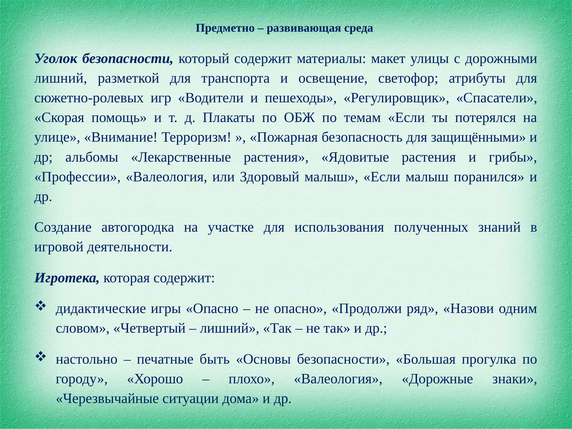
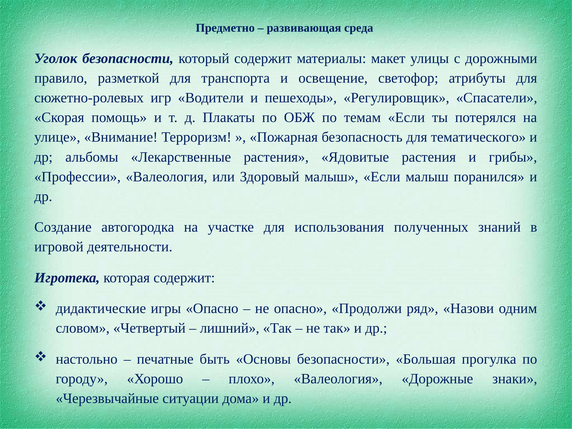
лишний at (61, 78): лишний -> правило
защищёнными: защищёнными -> тематического
